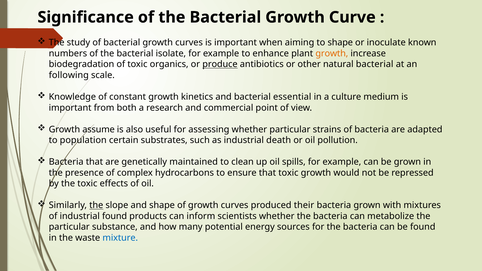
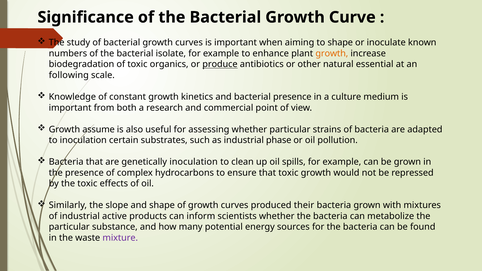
natural bacterial: bacterial -> essential
bacterial essential: essential -> presence
to population: population -> inoculation
death: death -> phase
genetically maintained: maintained -> inoculation
the at (96, 205) underline: present -> none
industrial found: found -> active
mixture colour: blue -> purple
